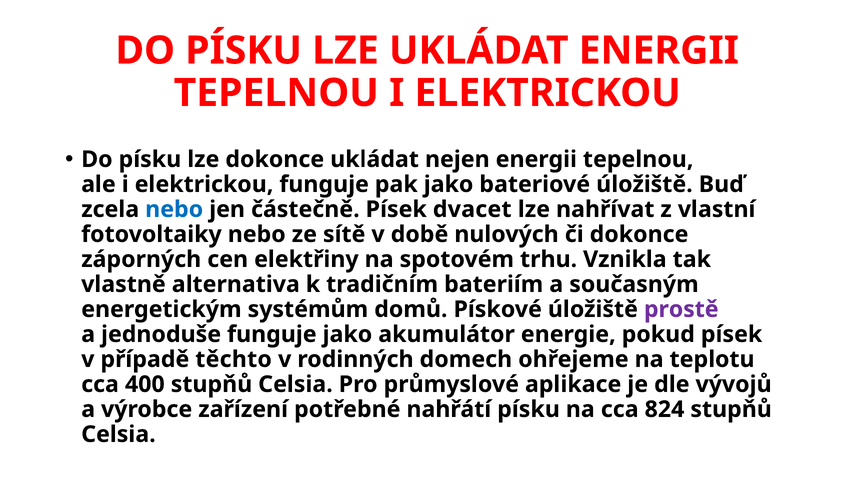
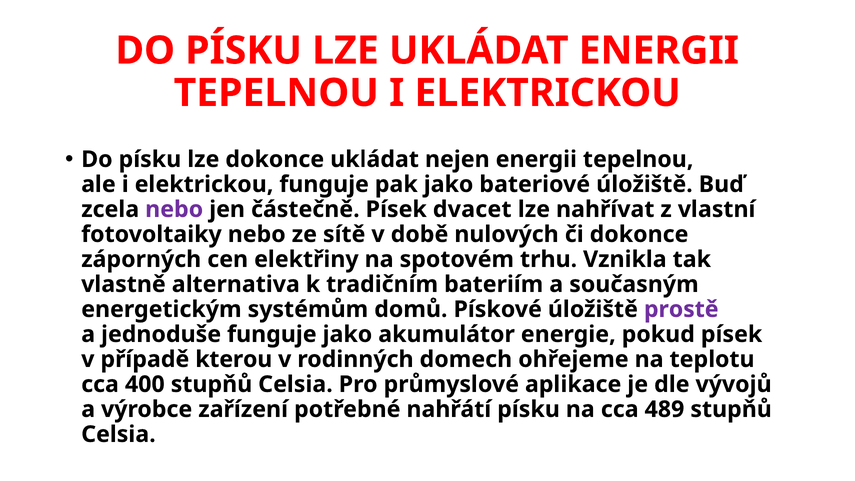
nebo at (174, 209) colour: blue -> purple
těchto: těchto -> kterou
824: 824 -> 489
